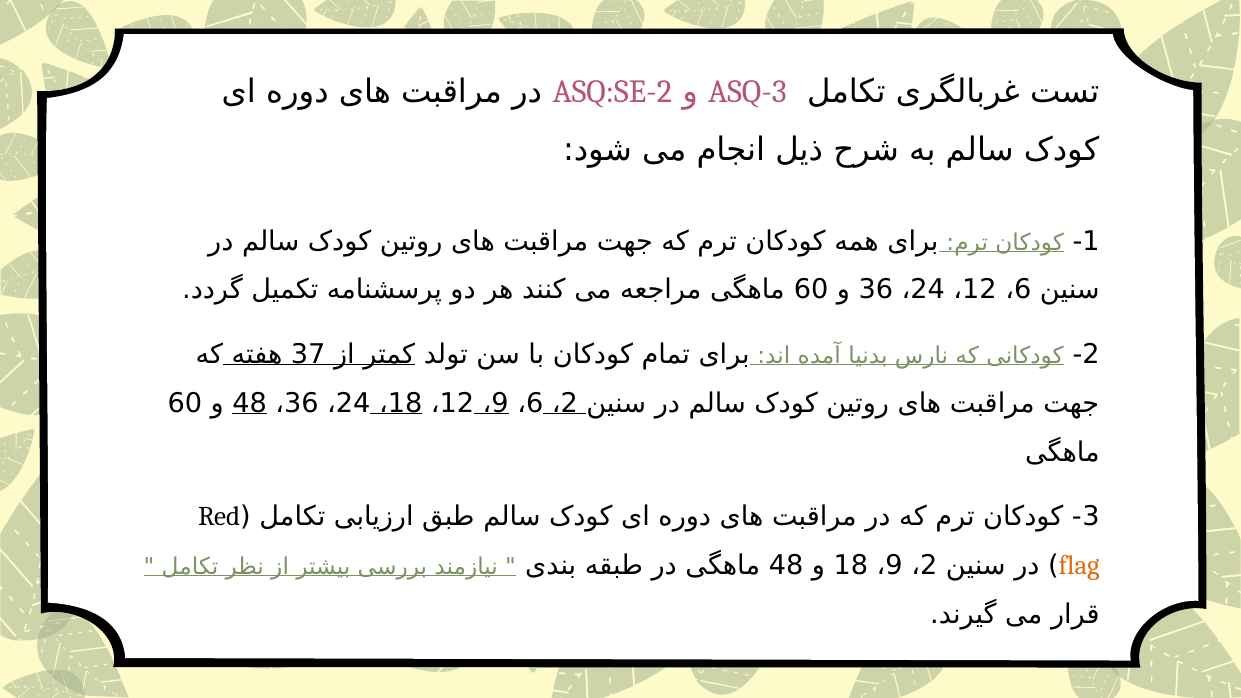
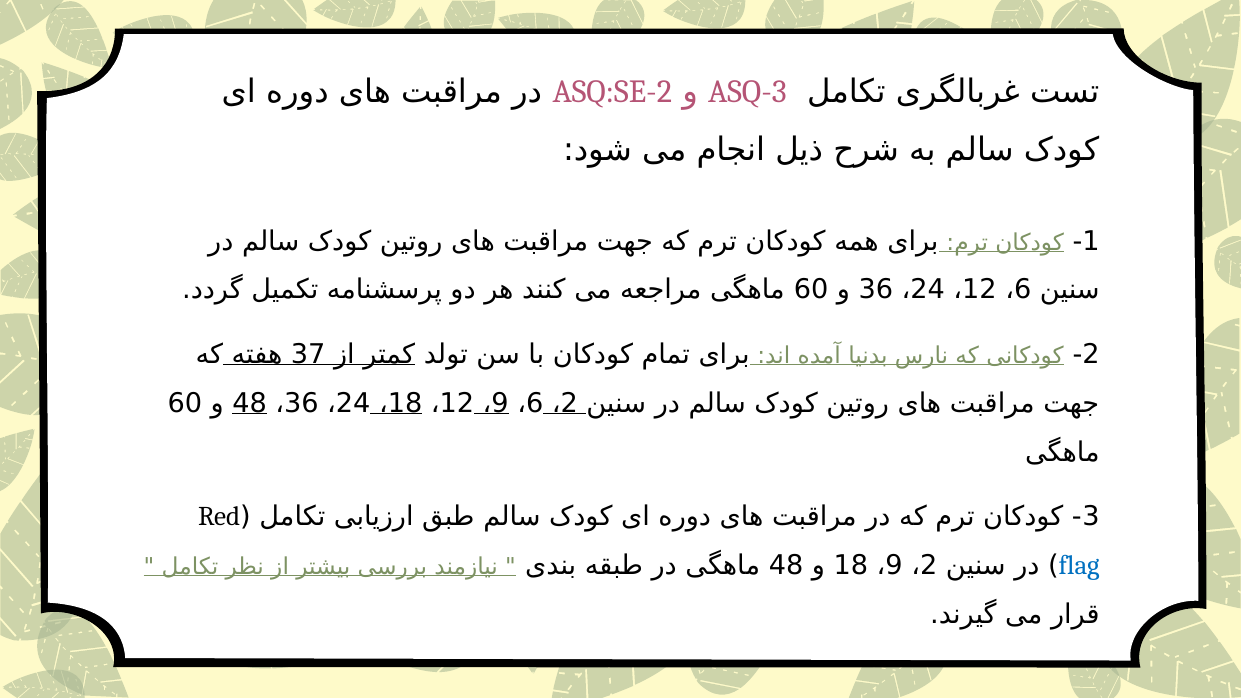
flag colour: orange -> blue
